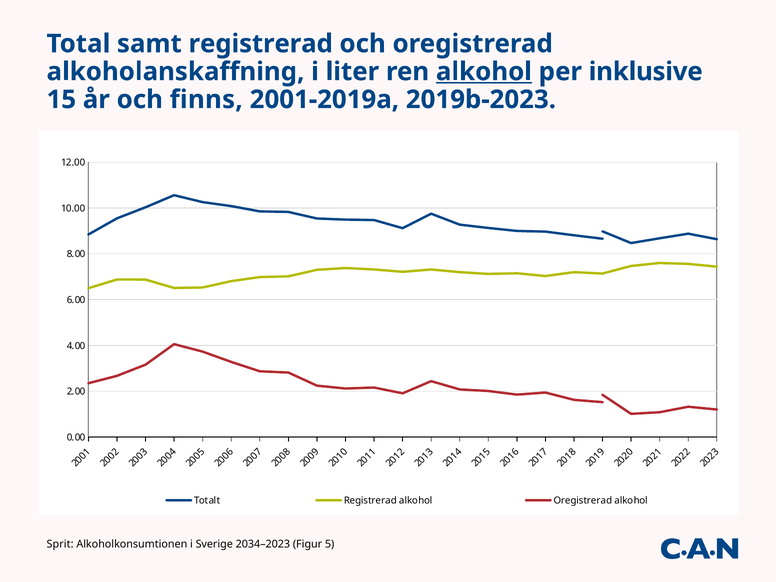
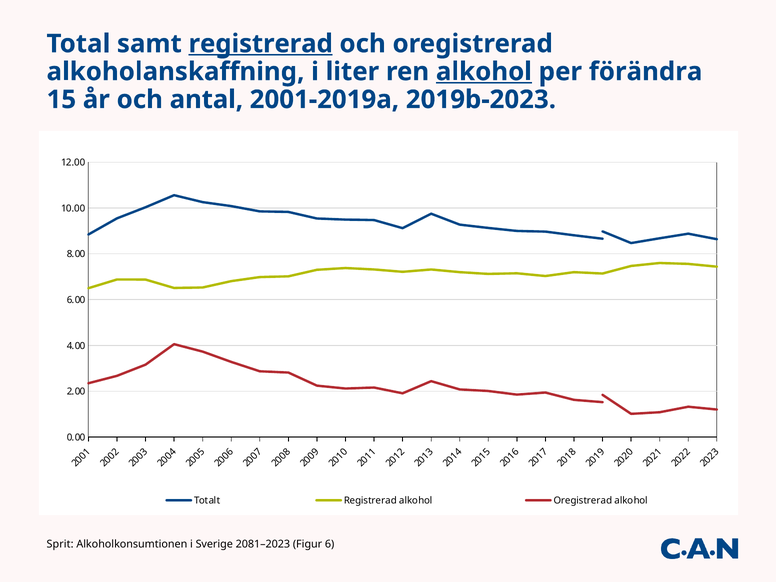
registrerad at (261, 44) underline: none -> present
inklusive: inklusive -> förändra
finns: finns -> antal
2034–2023: 2034–2023 -> 2081–2023
Figur 5: 5 -> 6
